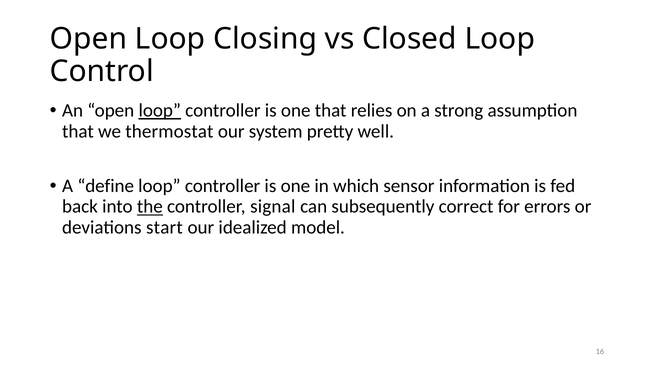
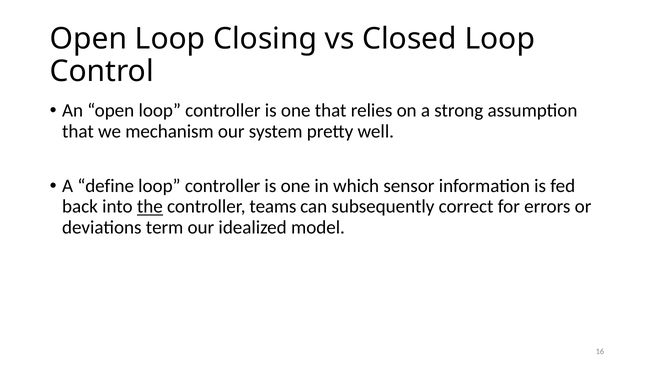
loop at (160, 111) underline: present -> none
thermostat: thermostat -> mechanism
signal: signal -> teams
start: start -> term
